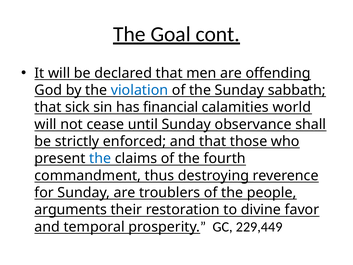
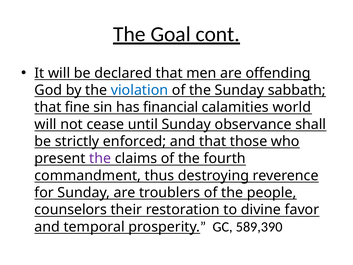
sick: sick -> fine
the at (100, 158) colour: blue -> purple
arguments: arguments -> counselors
229,449: 229,449 -> 589,390
